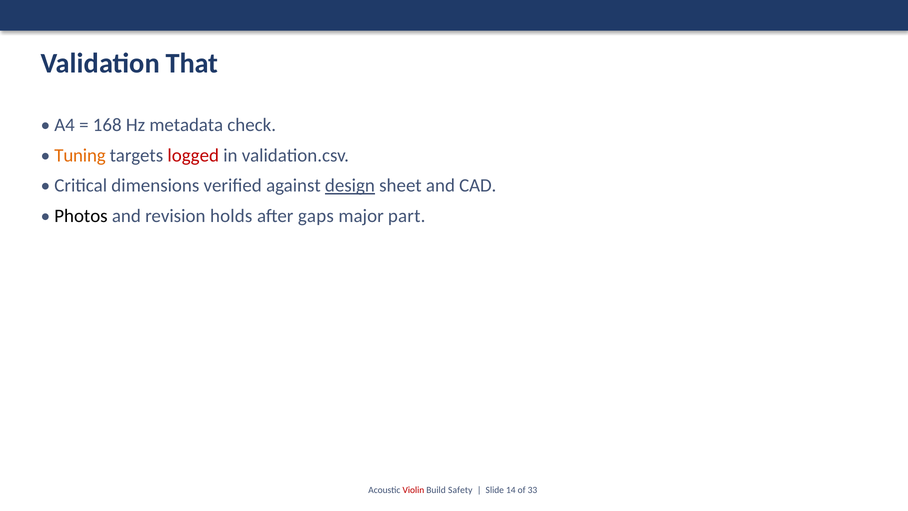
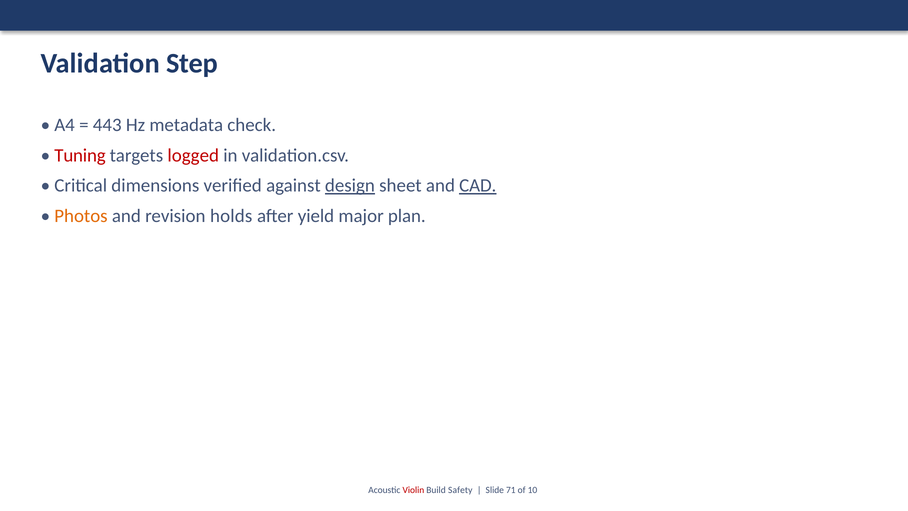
That: That -> Step
168: 168 -> 443
Tuning colour: orange -> red
CAD underline: none -> present
Photos colour: black -> orange
gaps: gaps -> yield
part: part -> plan
14: 14 -> 71
33: 33 -> 10
